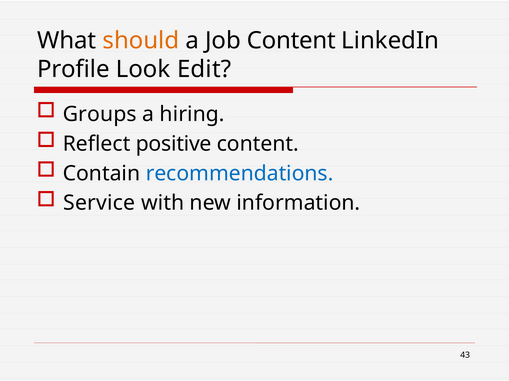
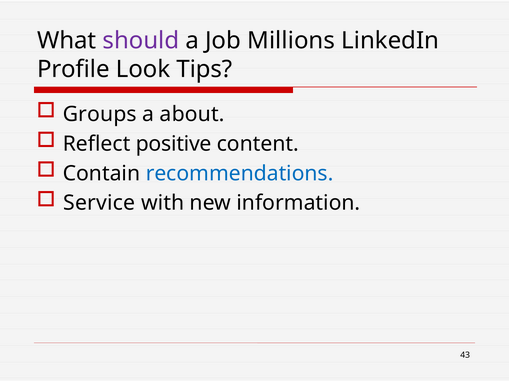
should colour: orange -> purple
Job Content: Content -> Millions
Edit: Edit -> Tips
hiring: hiring -> about
